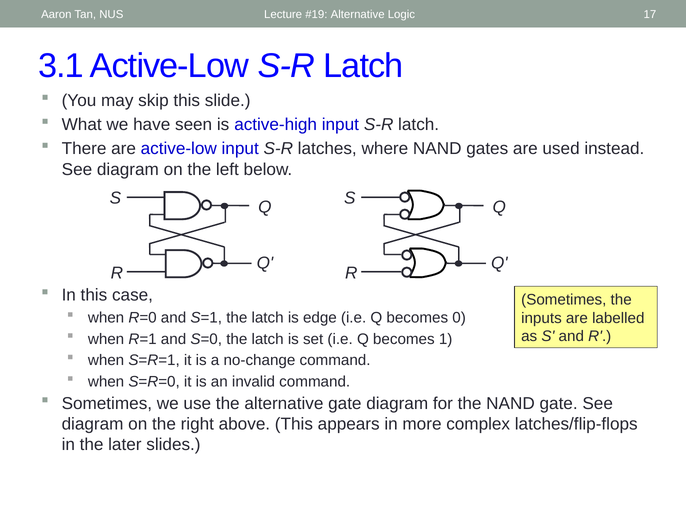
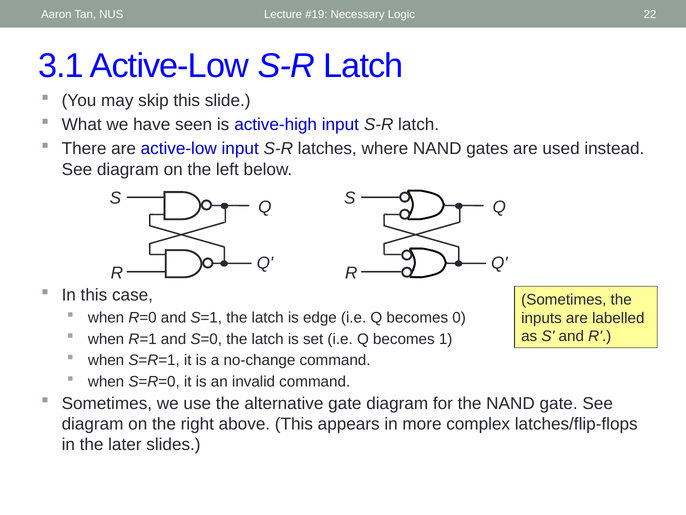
Alternative at (358, 14): Alternative -> Necessary
17: 17 -> 22
